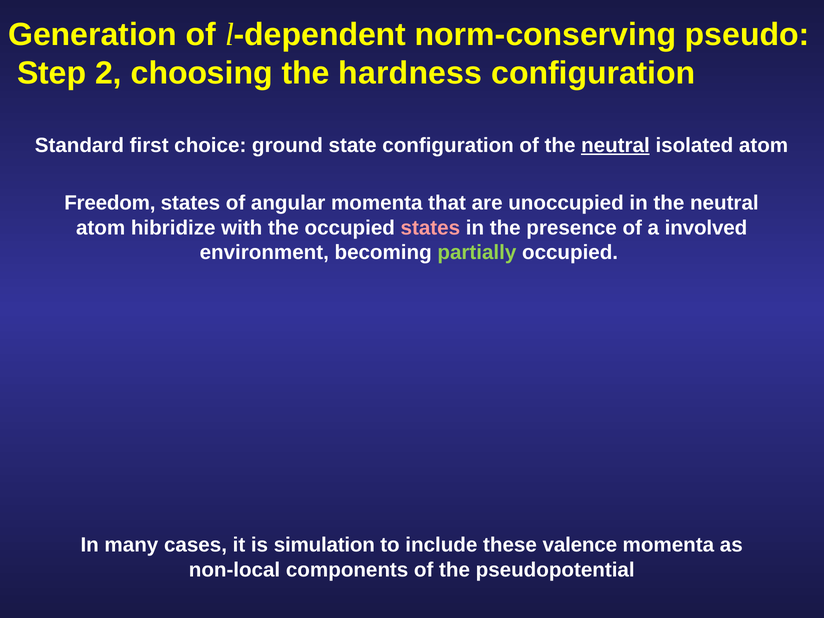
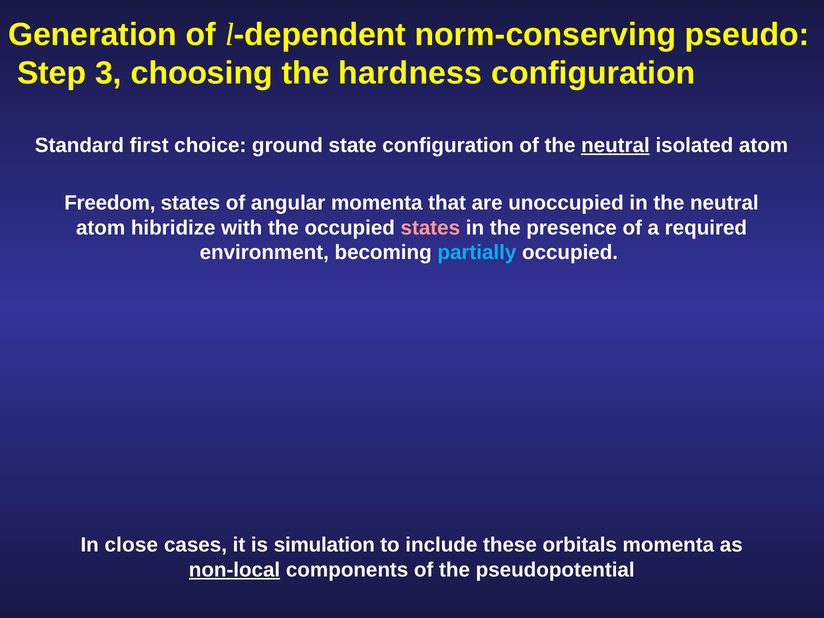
2: 2 -> 3
involved: involved -> required
partially colour: light green -> light blue
many: many -> close
valence: valence -> orbitals
non-local underline: none -> present
